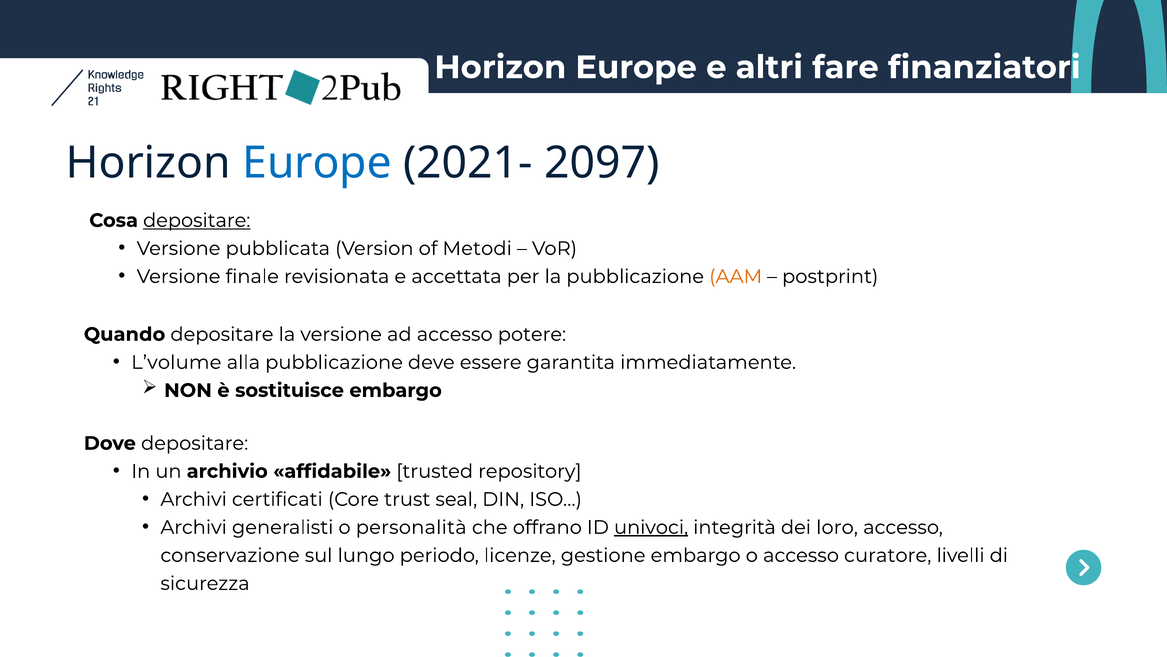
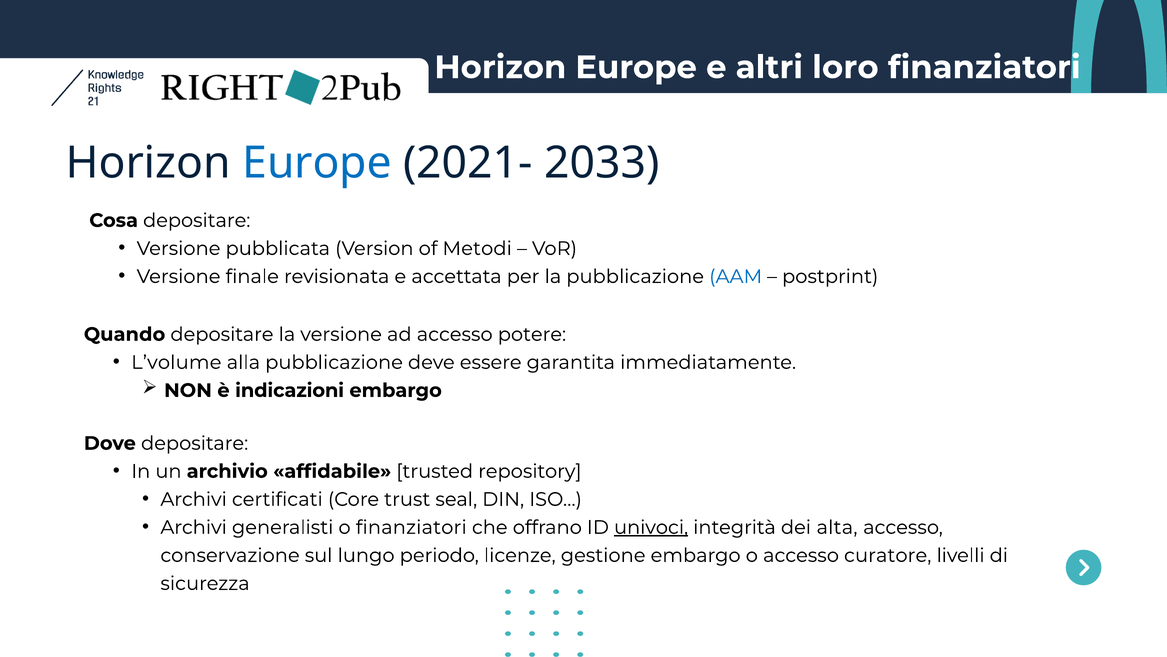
fare: fare -> loro
2097: 2097 -> 2033
depositare at (197, 220) underline: present -> none
AAM colour: orange -> blue
sostituisce: sostituisce -> indicazioni
o personalità: personalità -> finanziatori
loro: loro -> alta
